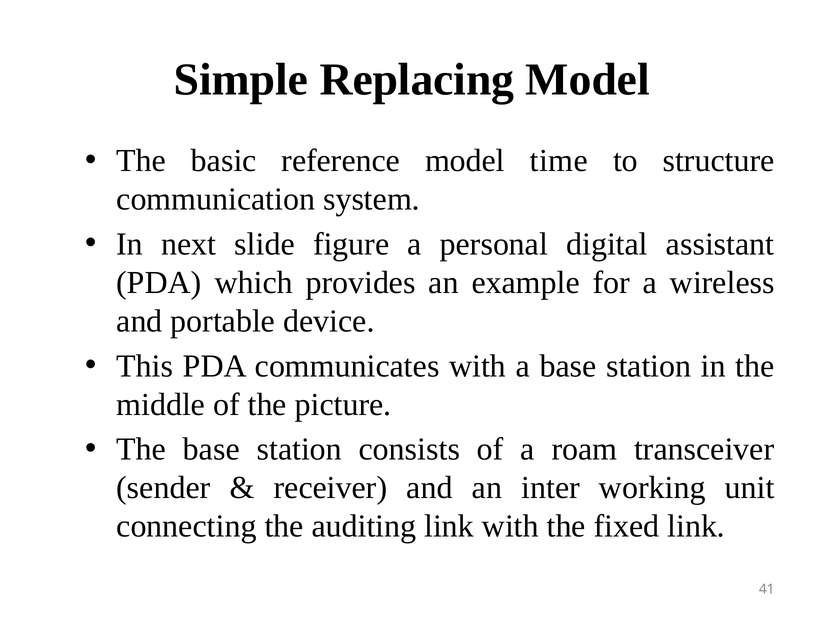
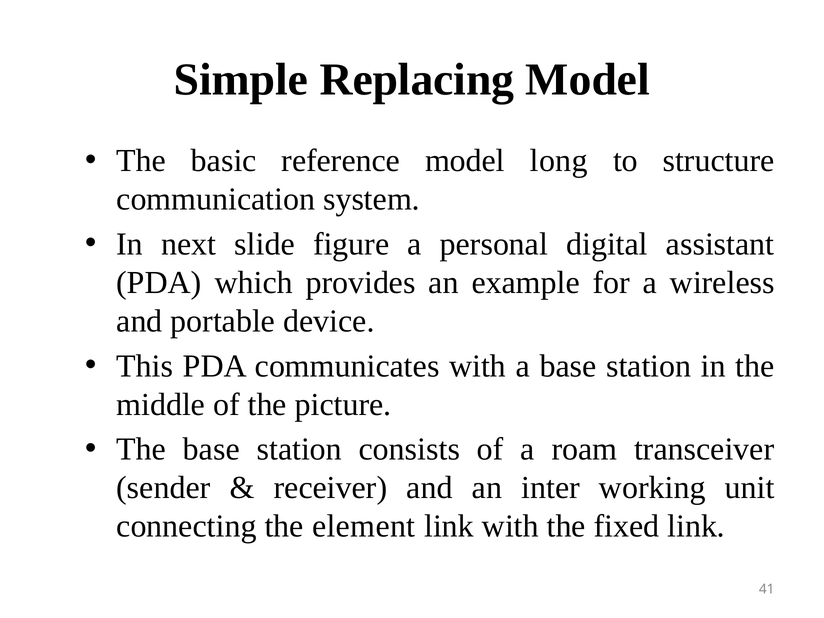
time: time -> long
auditing: auditing -> element
